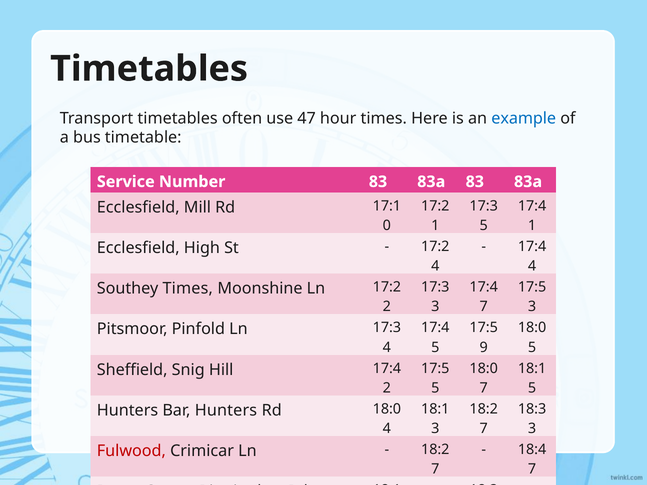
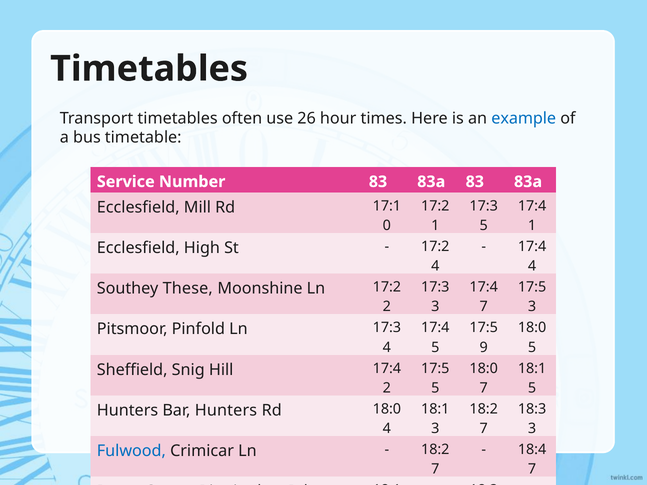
47: 47 -> 26
Southey Times: Times -> These
Fulwood colour: red -> blue
